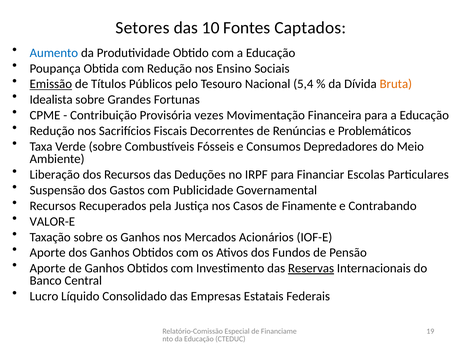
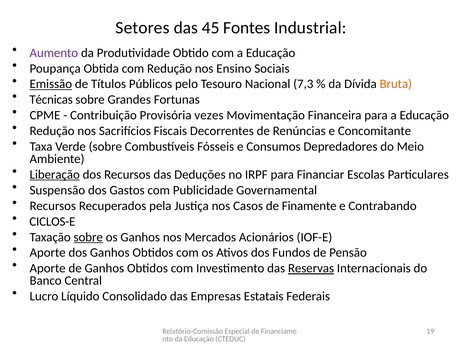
10: 10 -> 45
Captados: Captados -> Industrial
Aumento colour: blue -> purple
5,4: 5,4 -> 7,3
Idealista: Idealista -> Técnicas
Problemáticos: Problemáticos -> Concomitante
Liberação underline: none -> present
VALOR-E: VALOR-E -> CICLOS-E
sobre at (88, 237) underline: none -> present
